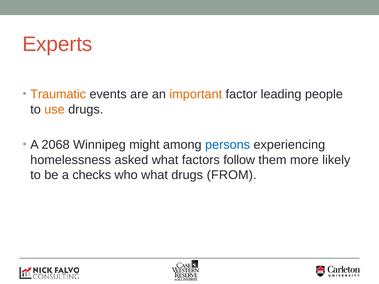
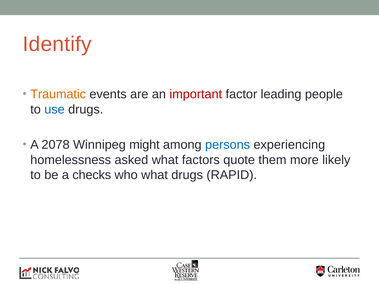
Experts: Experts -> Identify
important colour: orange -> red
use colour: orange -> blue
2068: 2068 -> 2078
follow: follow -> quote
FROM: FROM -> RAPID
